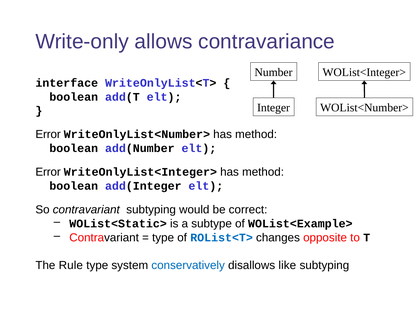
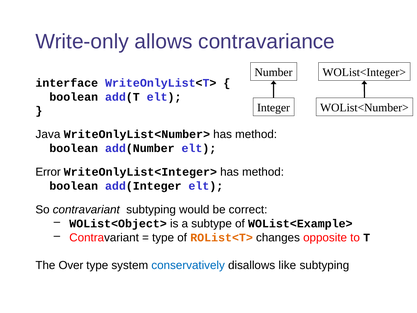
Error at (48, 134): Error -> Java
WOList<Static>: WOList<Static> -> WOList<Object>
ROList<T> colour: blue -> orange
Rule: Rule -> Over
